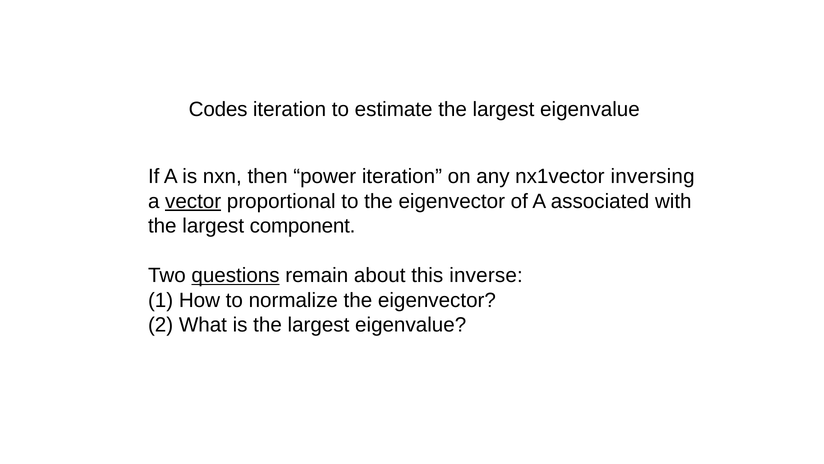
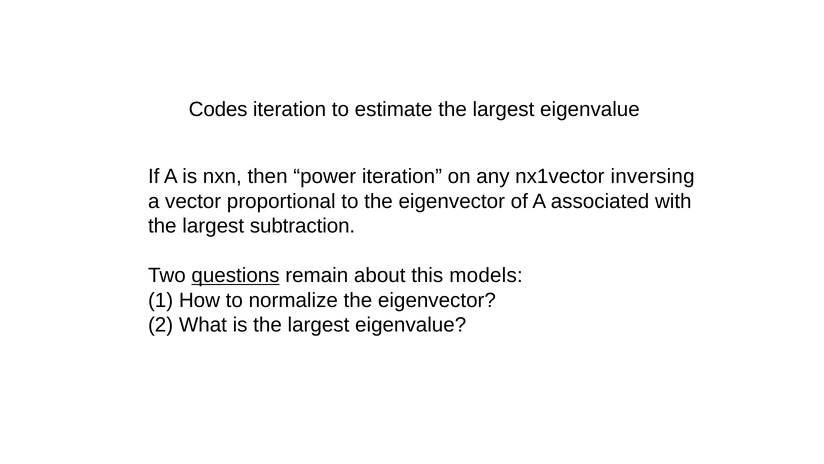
vector underline: present -> none
component: component -> subtraction
inverse: inverse -> models
